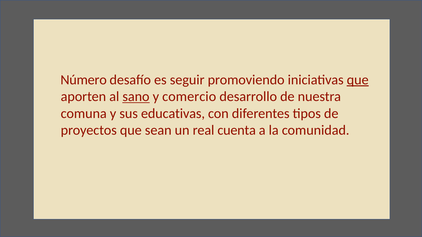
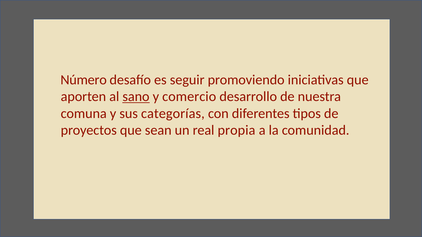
que at (358, 80) underline: present -> none
educativas: educativas -> categorías
cuenta: cuenta -> propia
